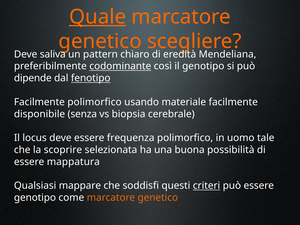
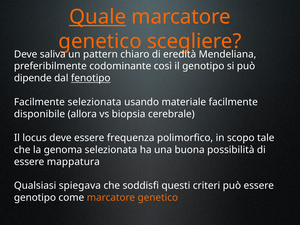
codominante underline: present -> none
Facilmente polimorfico: polimorfico -> selezionata
senza: senza -> allora
uomo: uomo -> scopo
scoprire: scoprire -> genoma
mappare: mappare -> spiegava
criteri underline: present -> none
